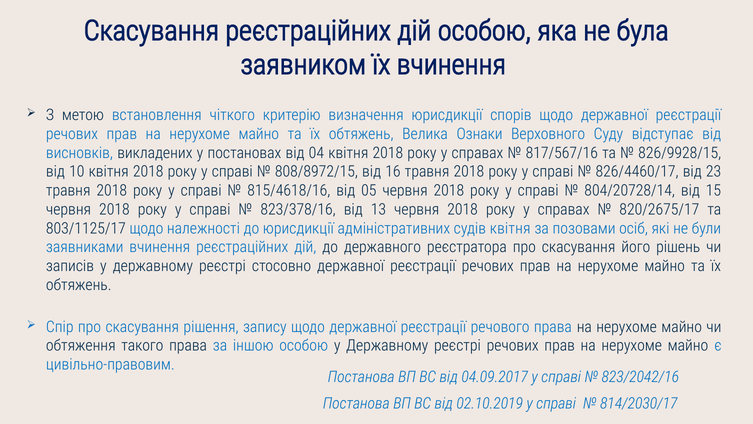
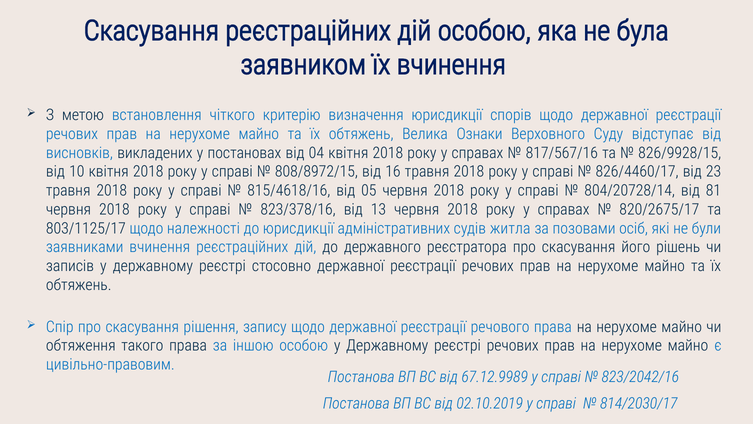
15: 15 -> 81
судів квітня: квітня -> житла
04.09.2017: 04.09.2017 -> 67.12.9989
